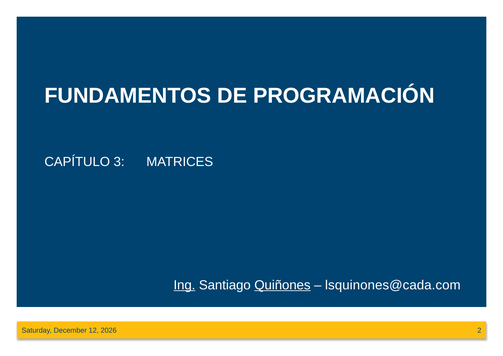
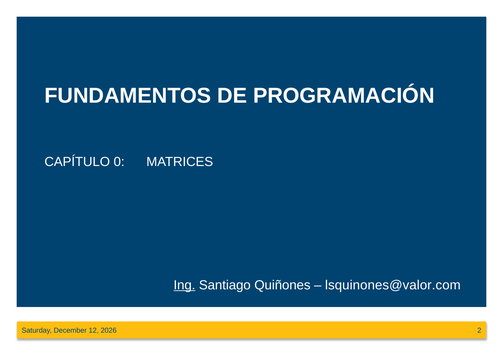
3: 3 -> 0
Quiñones underline: present -> none
lsquinones@cada.com: lsquinones@cada.com -> lsquinones@valor.com
